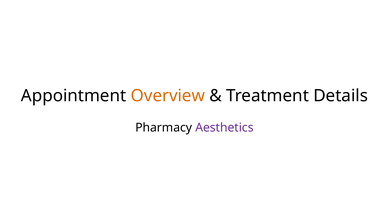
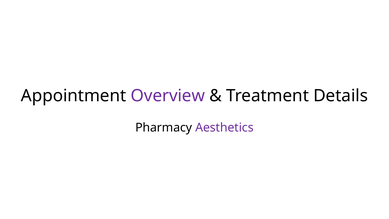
Overview colour: orange -> purple
